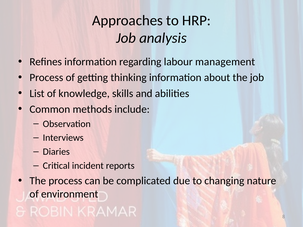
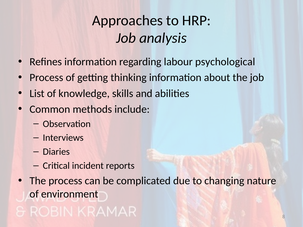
management: management -> psychological
